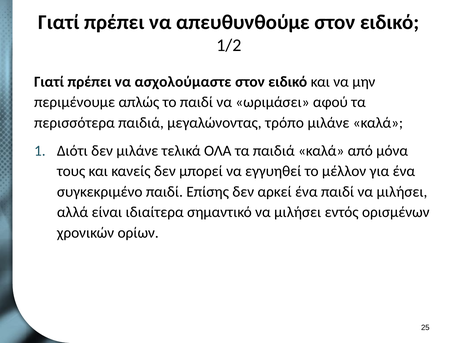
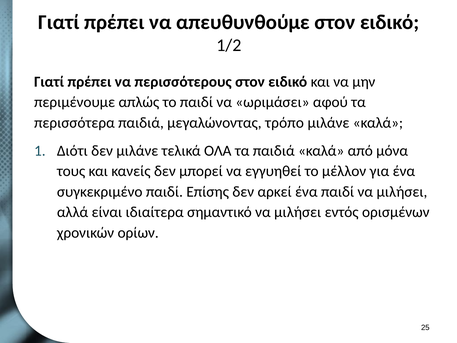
ασχολούμαστε: ασχολούμαστε -> περισσότερους
